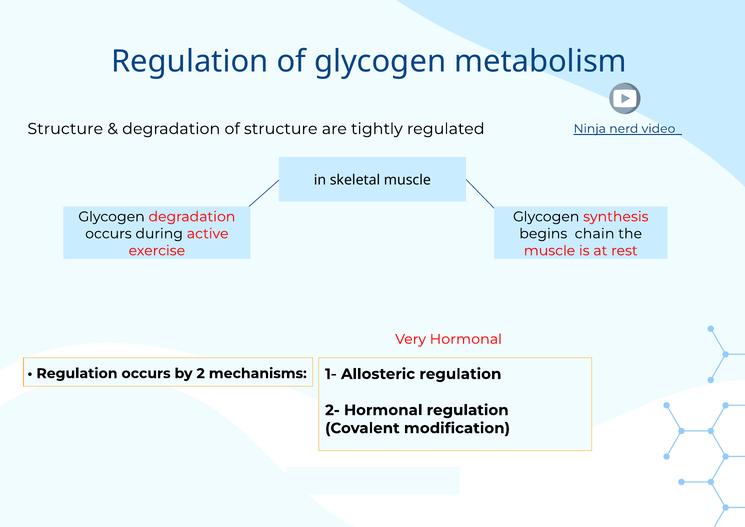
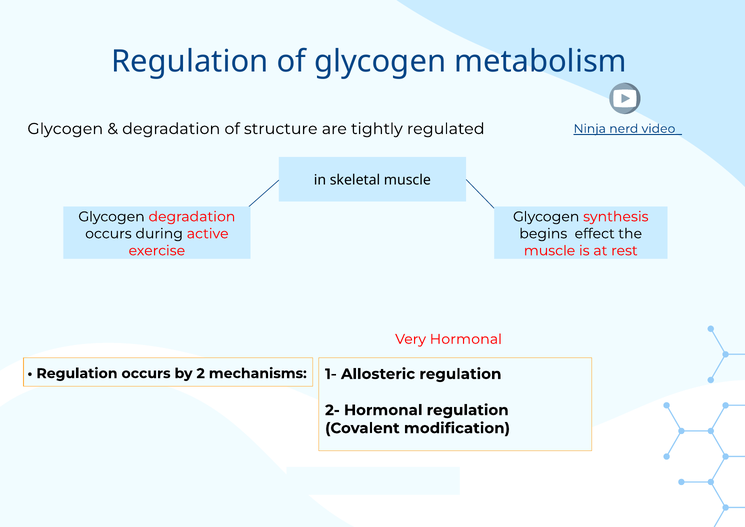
Structure at (65, 129): Structure -> Glycogen
chain: chain -> effect
